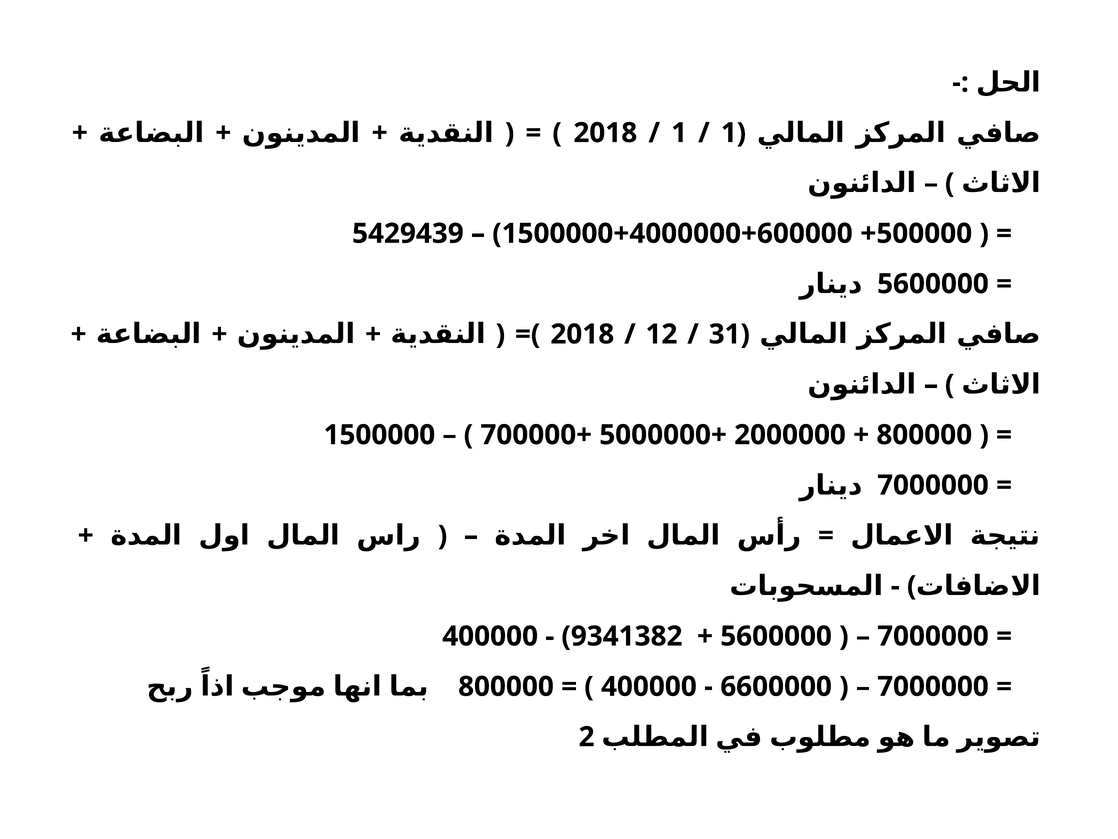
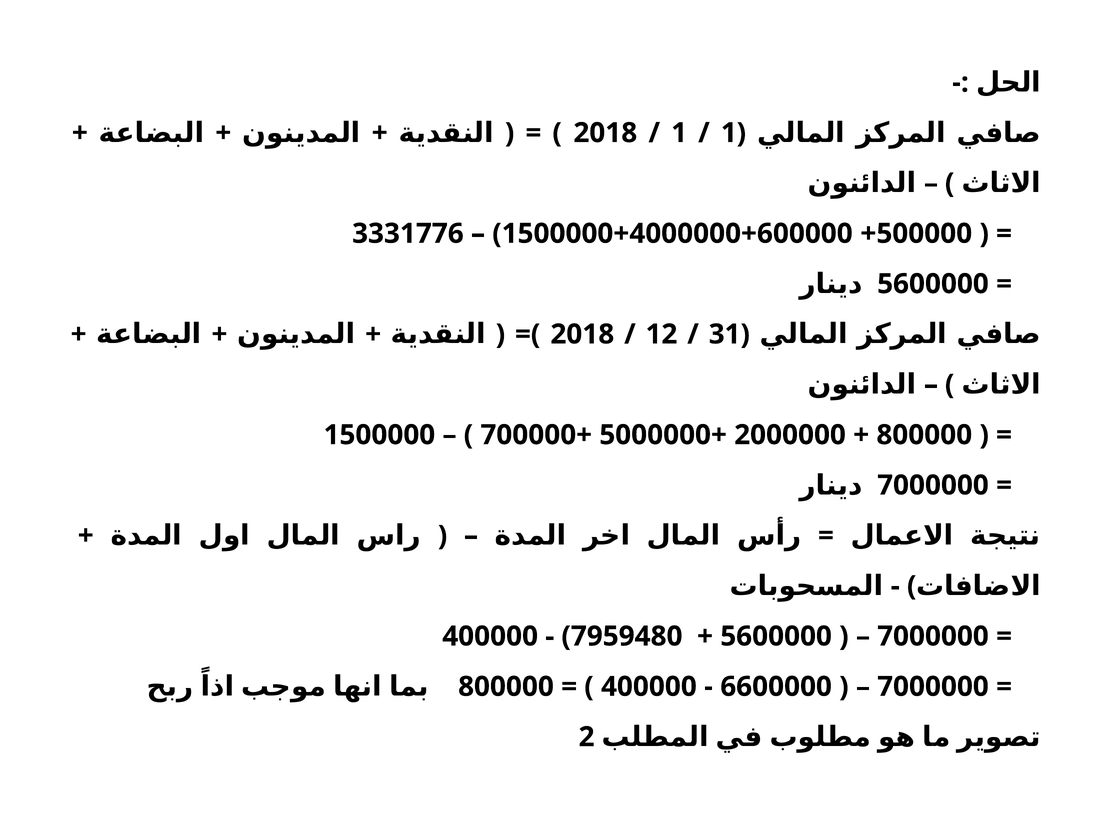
5429439: 5429439 -> 3331776
9341382: 9341382 -> 7959480
